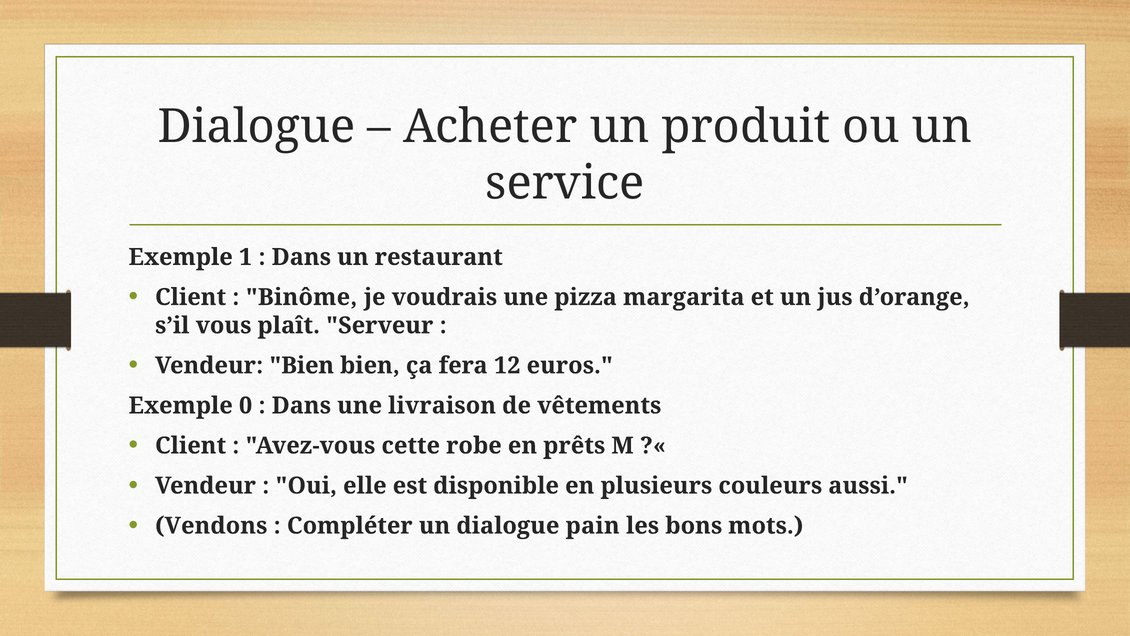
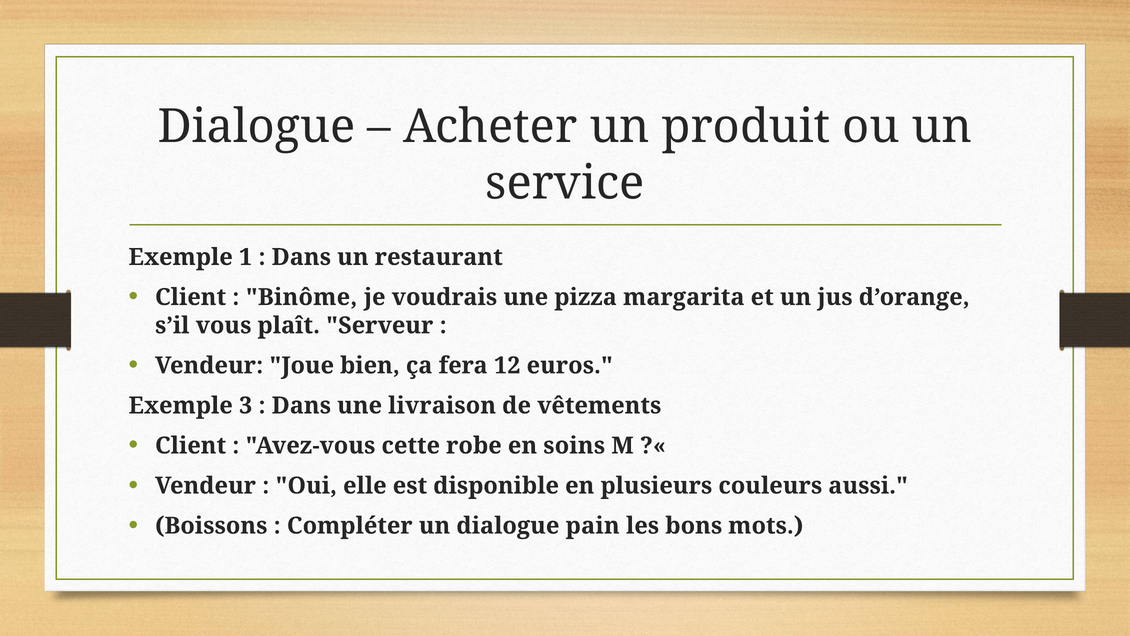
Vendeur Bien: Bien -> Joue
0: 0 -> 3
prêts: prêts -> soins
Vendons: Vendons -> Boissons
